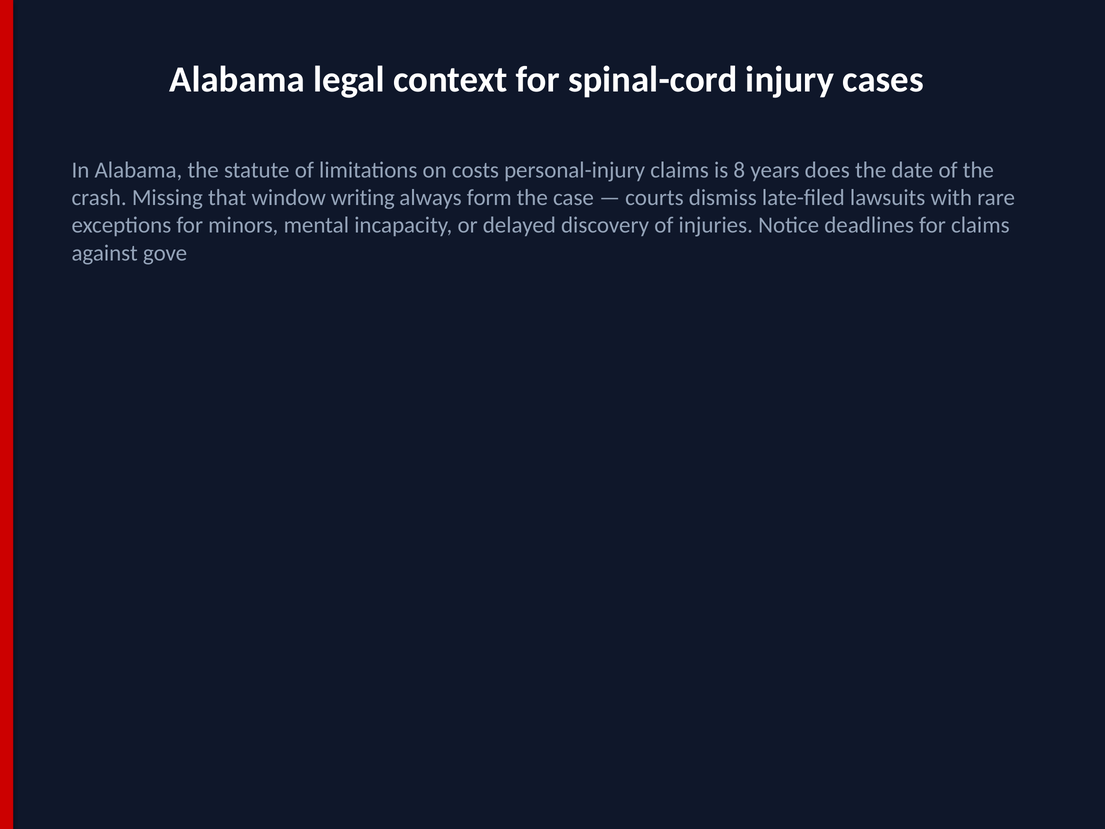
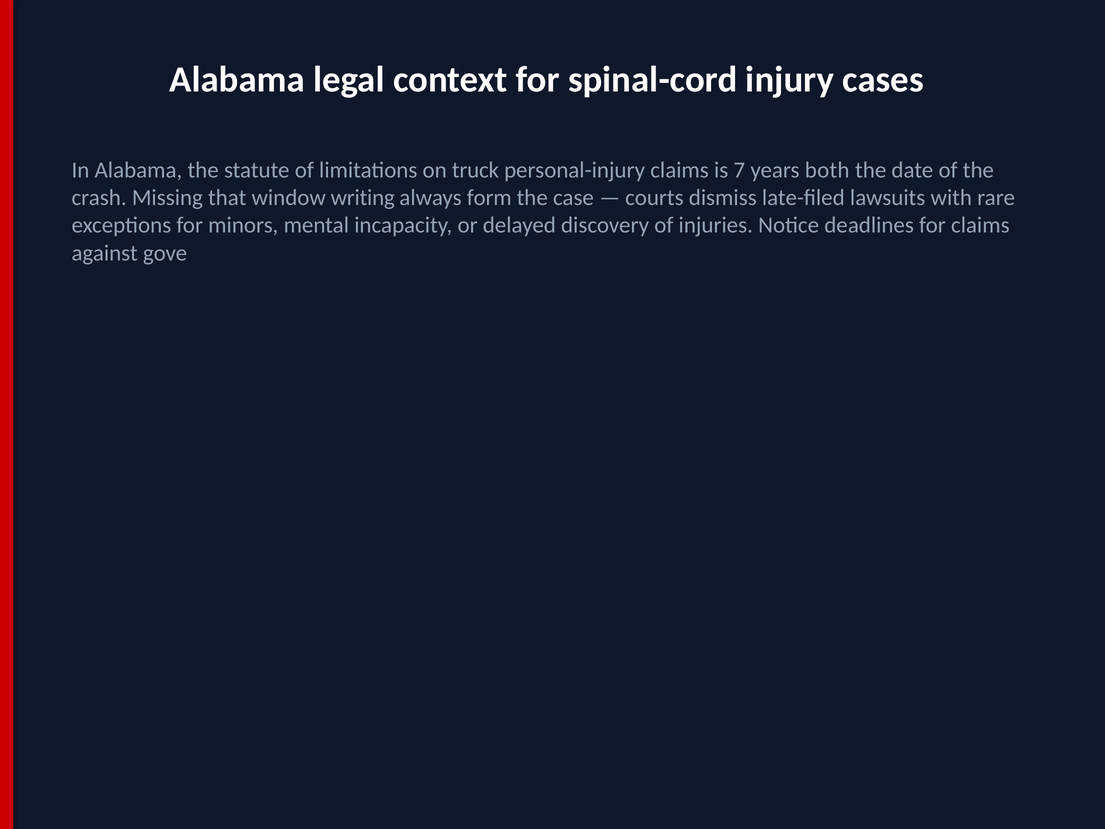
costs: costs -> truck
8: 8 -> 7
does: does -> both
